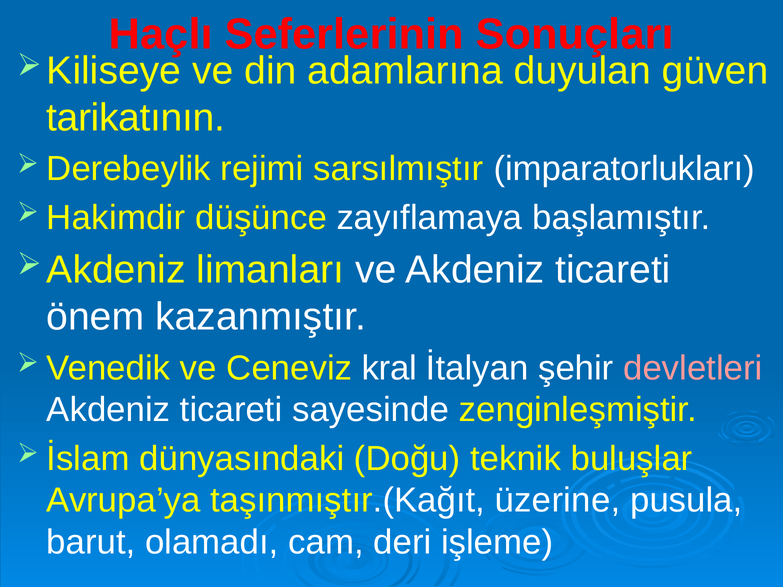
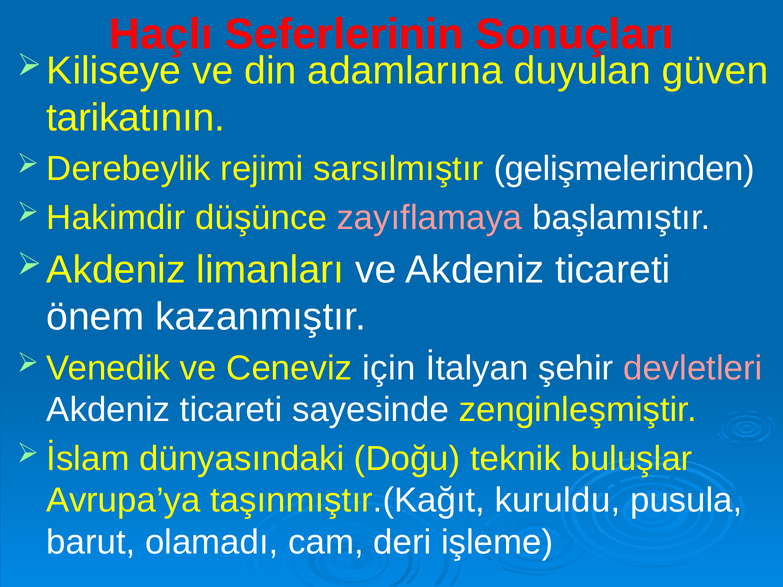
imparatorlukları: imparatorlukları -> gelişmelerinden
zayıflamaya colour: white -> pink
kral: kral -> için
üzerine: üzerine -> kuruldu
